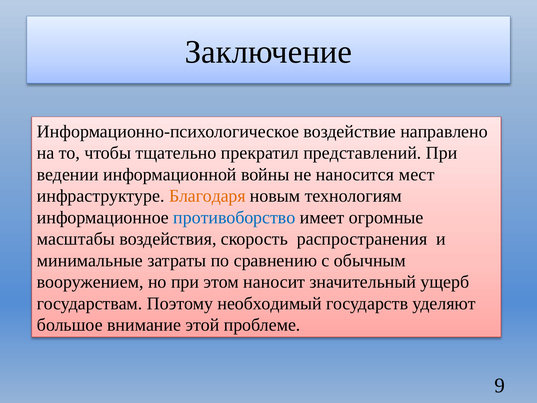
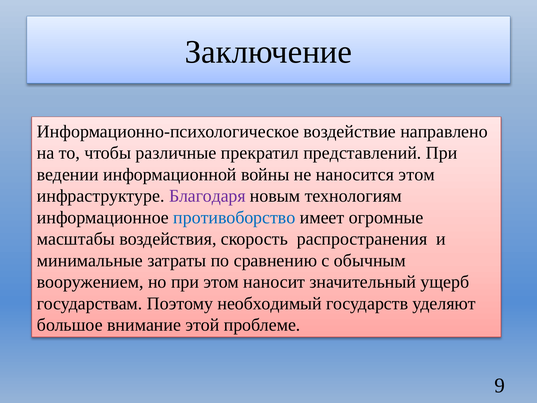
тщательно: тщательно -> различные
наносится мест: мест -> этом
Благодаря colour: orange -> purple
